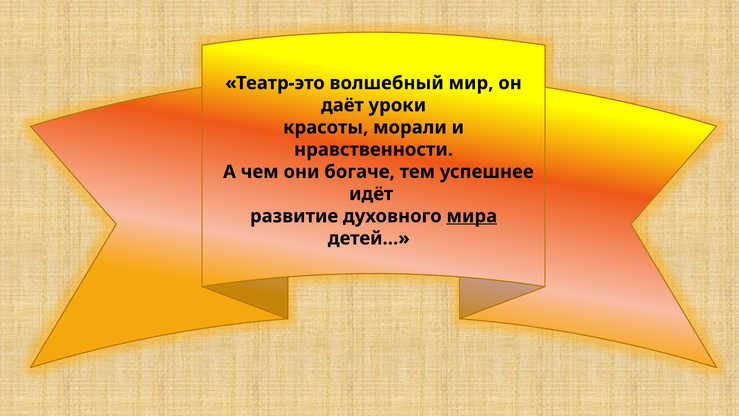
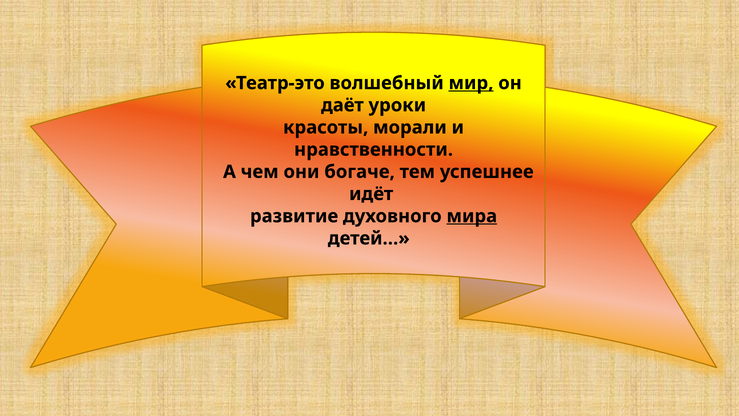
мир underline: none -> present
